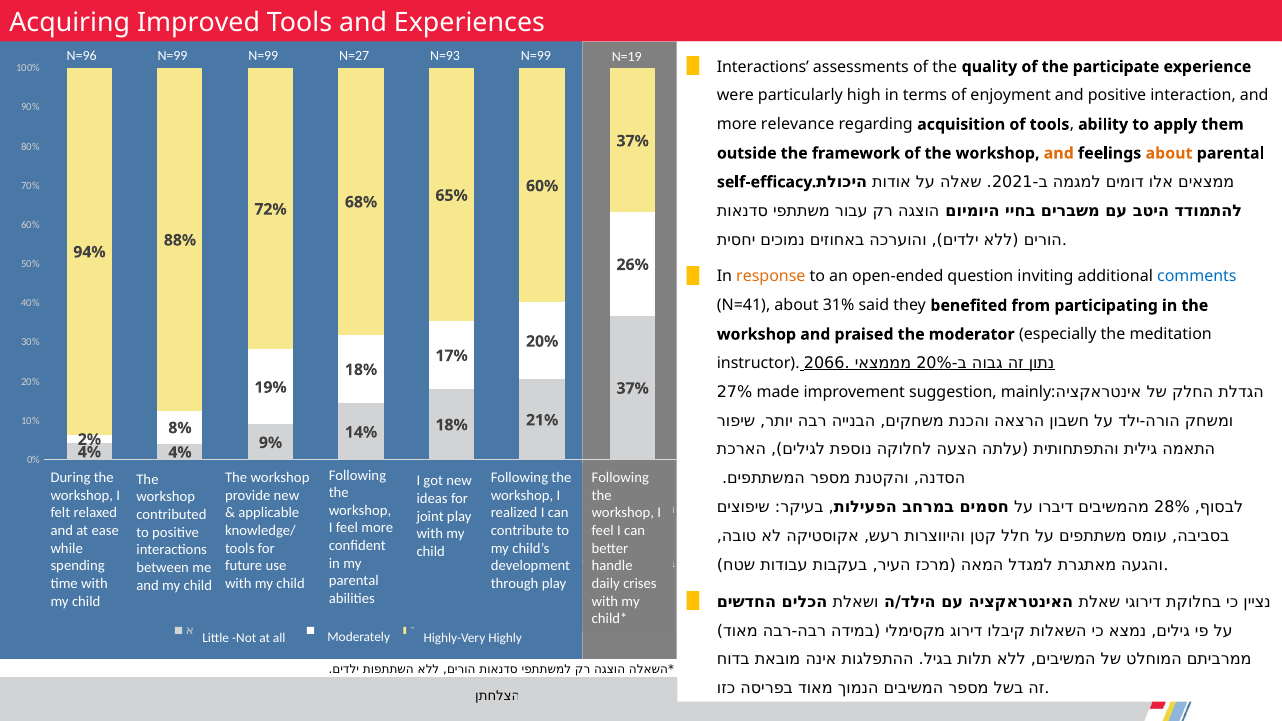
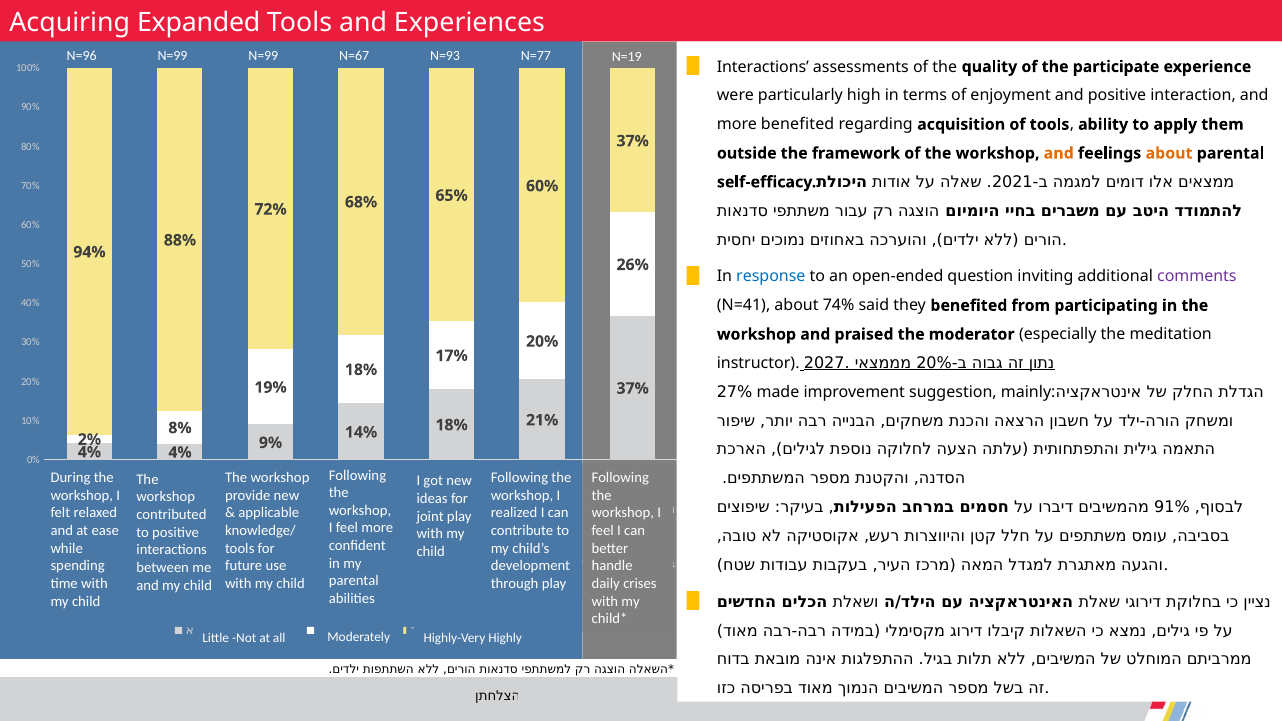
Improved: Improved -> Expanded
N=27: N=27 -> N=67
N=93 N=99: N=99 -> N=77
more relevance: relevance -> benefited
response colour: orange -> blue
comments colour: blue -> purple
31%: 31% -> 74%
2066: 2066 -> 2027
28%: 28% -> 91%
